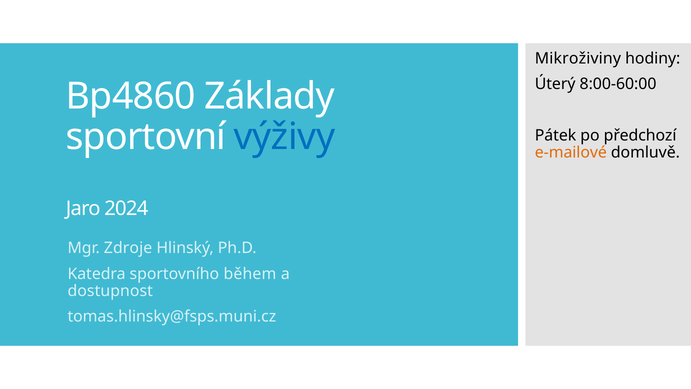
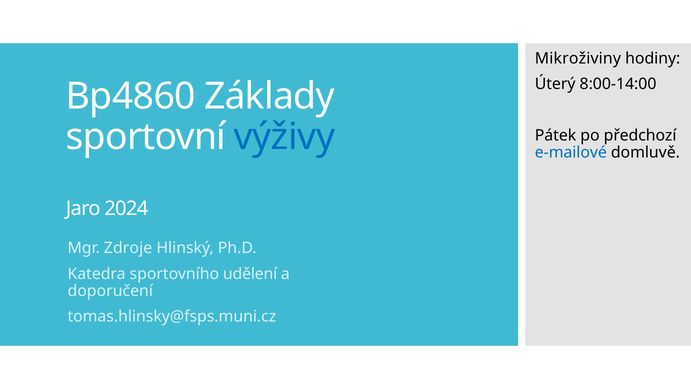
8:00-60:00: 8:00-60:00 -> 8:00-14:00
e-mailové colour: orange -> blue
během: během -> udělení
dostupnost: dostupnost -> doporučení
